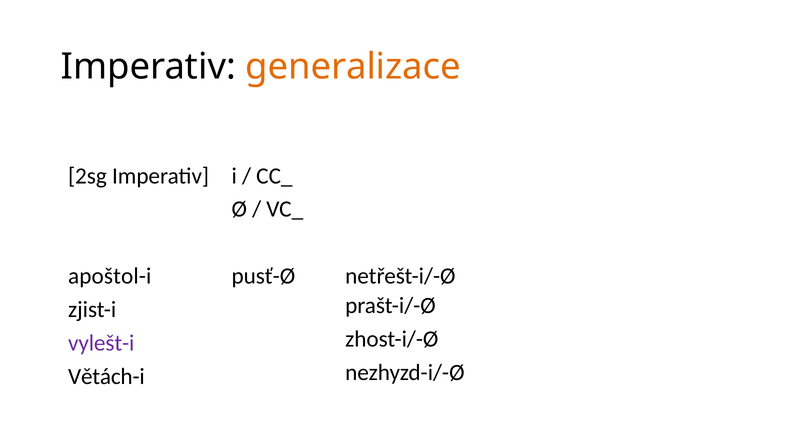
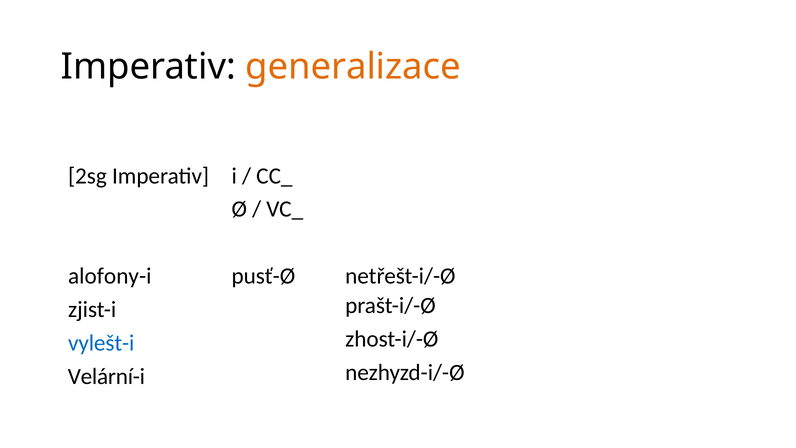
apoštol-i: apoštol-i -> alofony-i
vylešt-i colour: purple -> blue
Větách-i: Větách-i -> Velární-i
